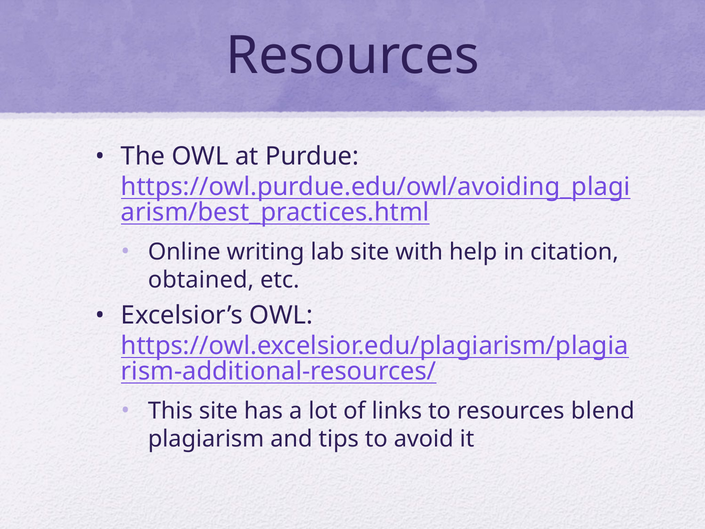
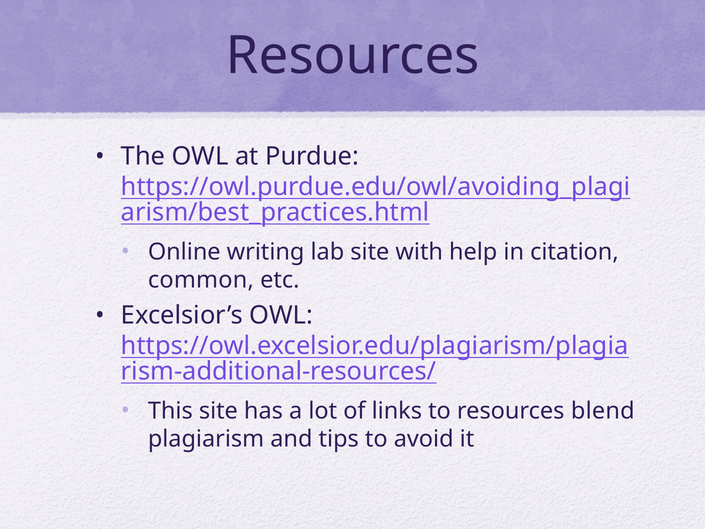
obtained: obtained -> common
